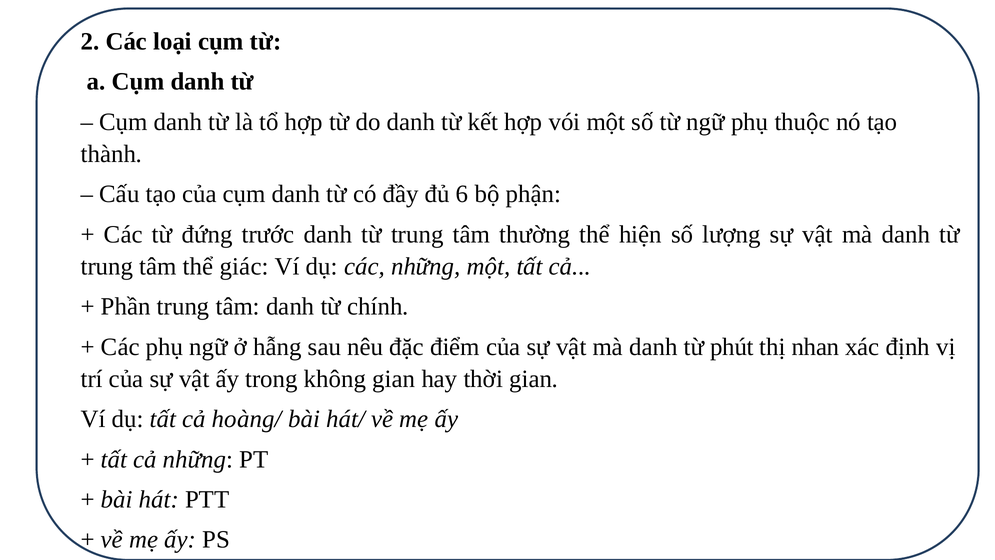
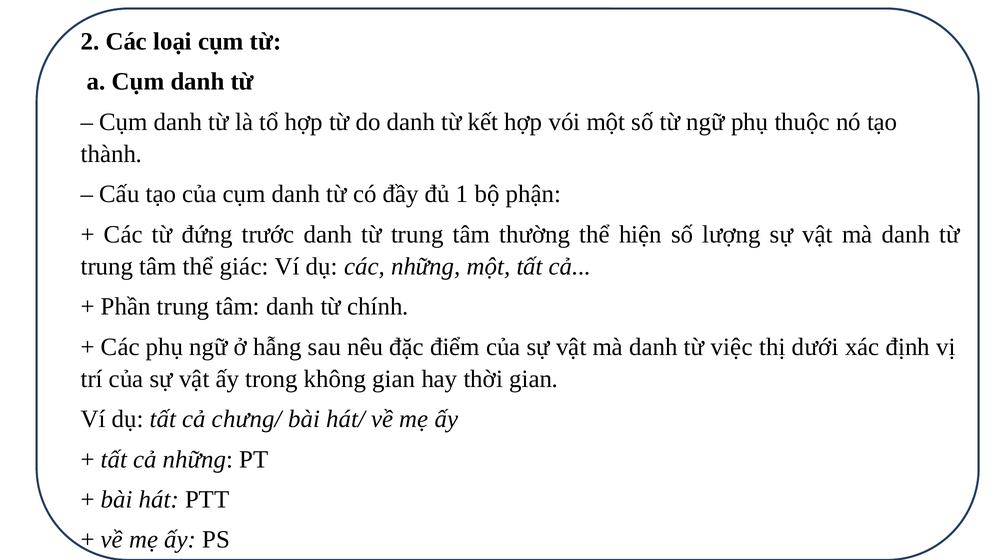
6: 6 -> 1
phút: phút -> việc
nhan: nhan -> dưới
hoàng/: hoàng/ -> chưng/
